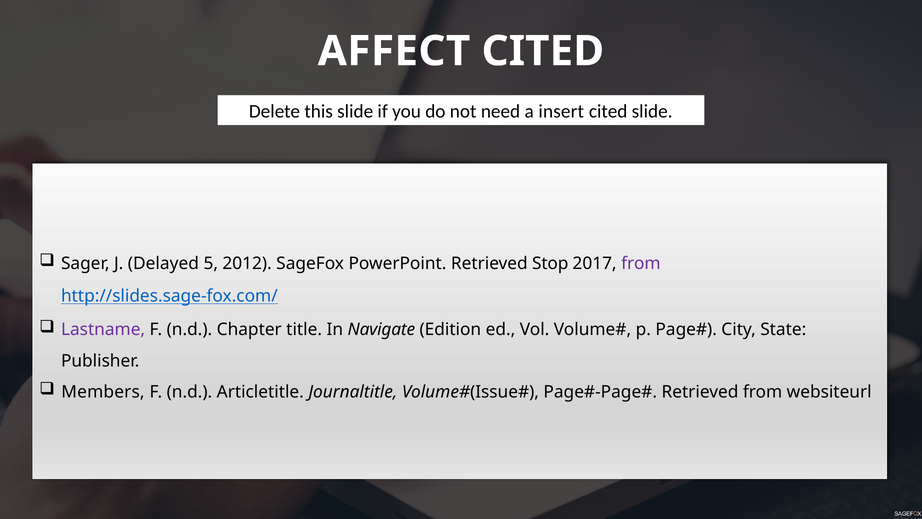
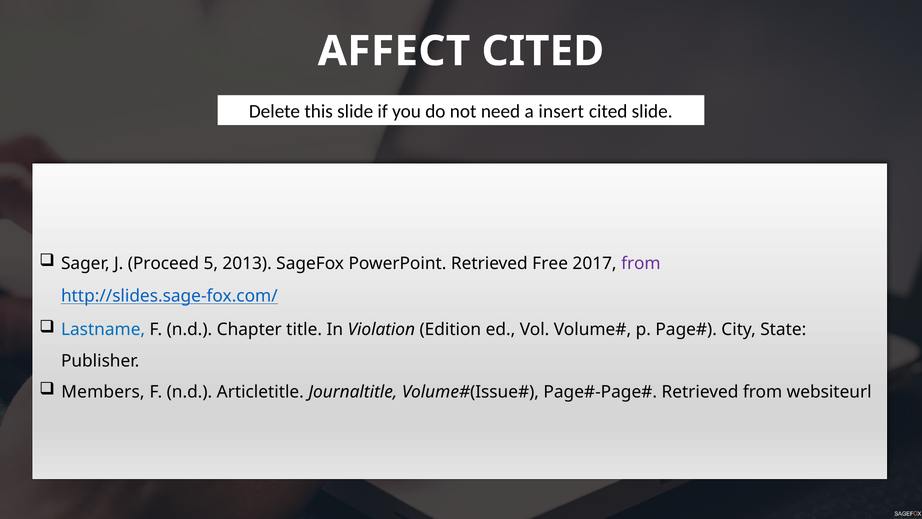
Delayed: Delayed -> Proceed
2012: 2012 -> 2013
Stop: Stop -> Free
Lastname colour: purple -> blue
Navigate: Navigate -> Violation
